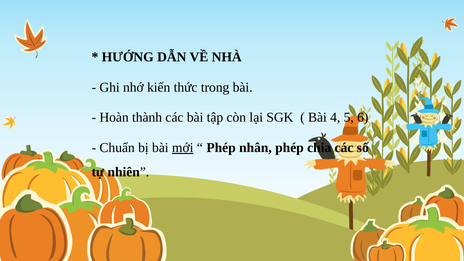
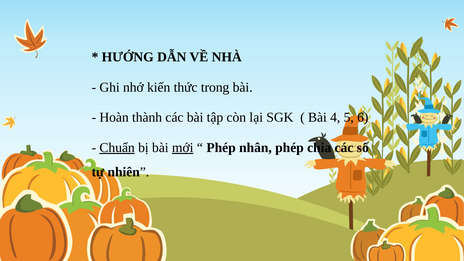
Chuẩn underline: none -> present
